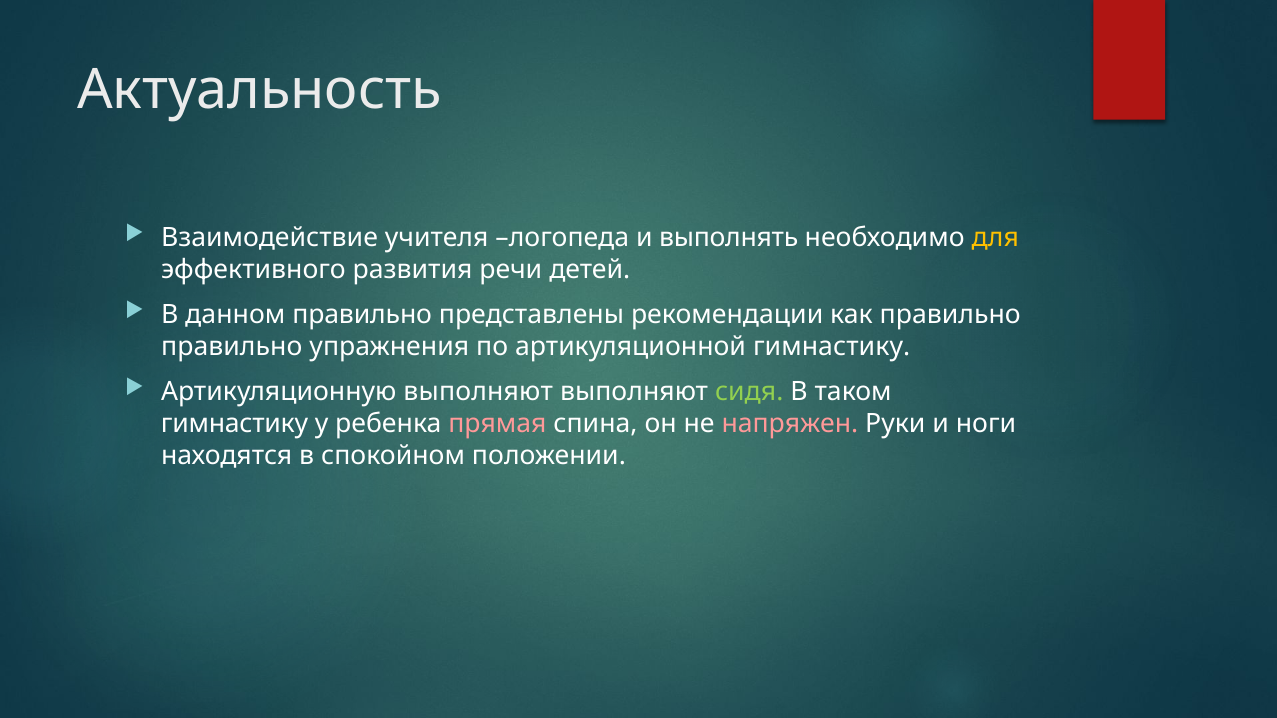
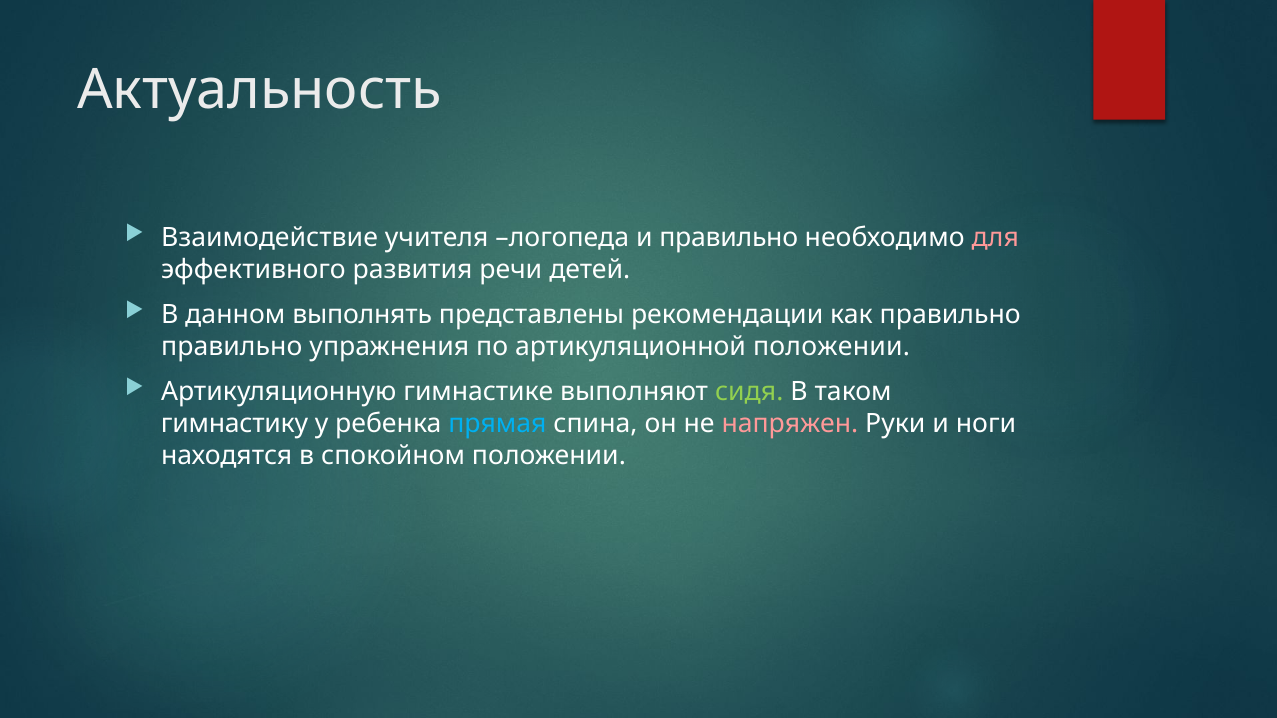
и выполнять: выполнять -> правильно
для colour: yellow -> pink
данном правильно: правильно -> выполнять
артикуляционной гимнастику: гимнастику -> положении
Артикуляционную выполняют: выполняют -> гимнастике
прямая colour: pink -> light blue
